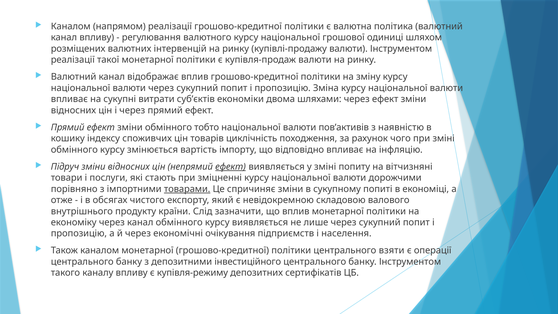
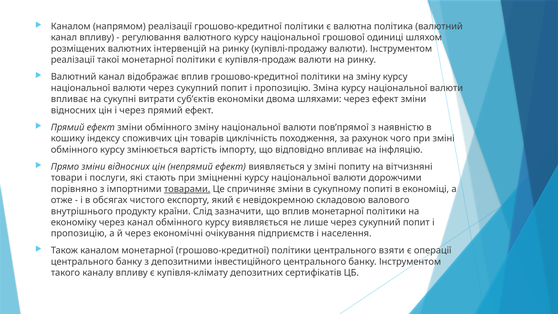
обмінного тобто: тобто -> зміну
пов’активів: пов’активів -> пов’прямої
Підруч: Підруч -> Прямо
ефект at (231, 167) underline: present -> none
купівля-режиму: купівля-режиму -> купівля-клімату
